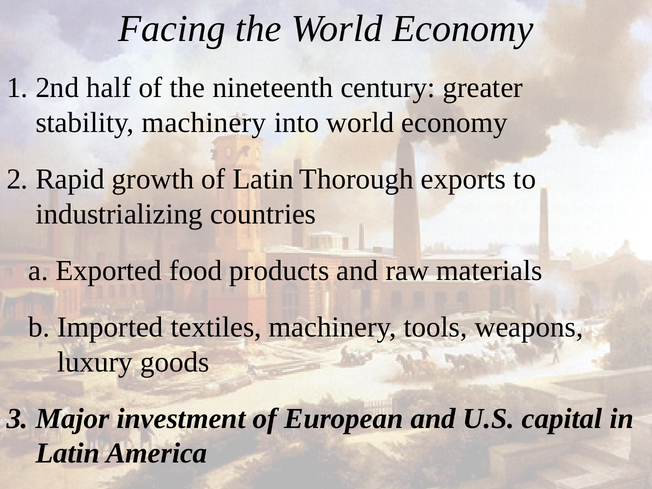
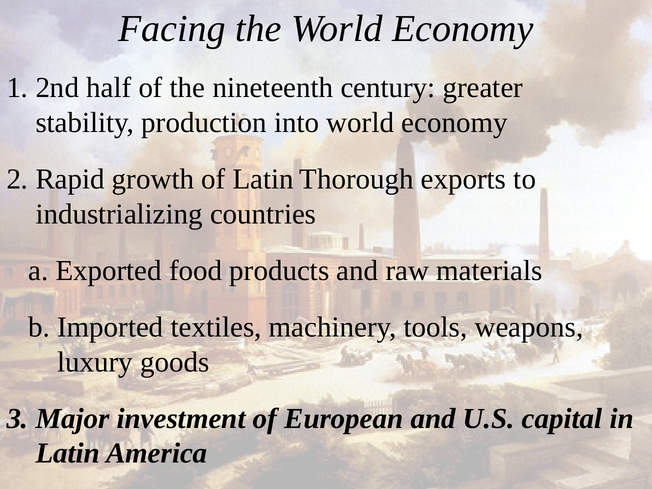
stability machinery: machinery -> production
